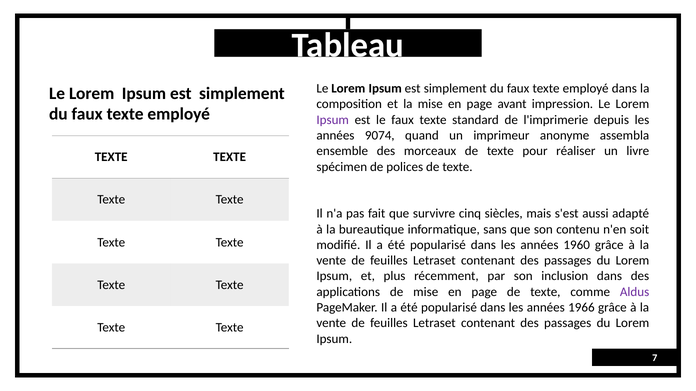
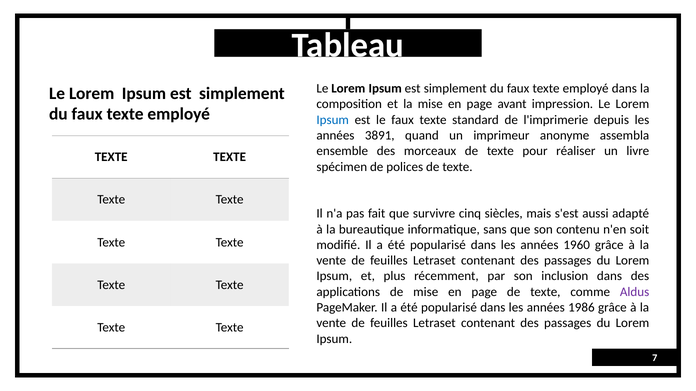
Ipsum at (333, 120) colour: purple -> blue
9074: 9074 -> 3891
1966: 1966 -> 1986
